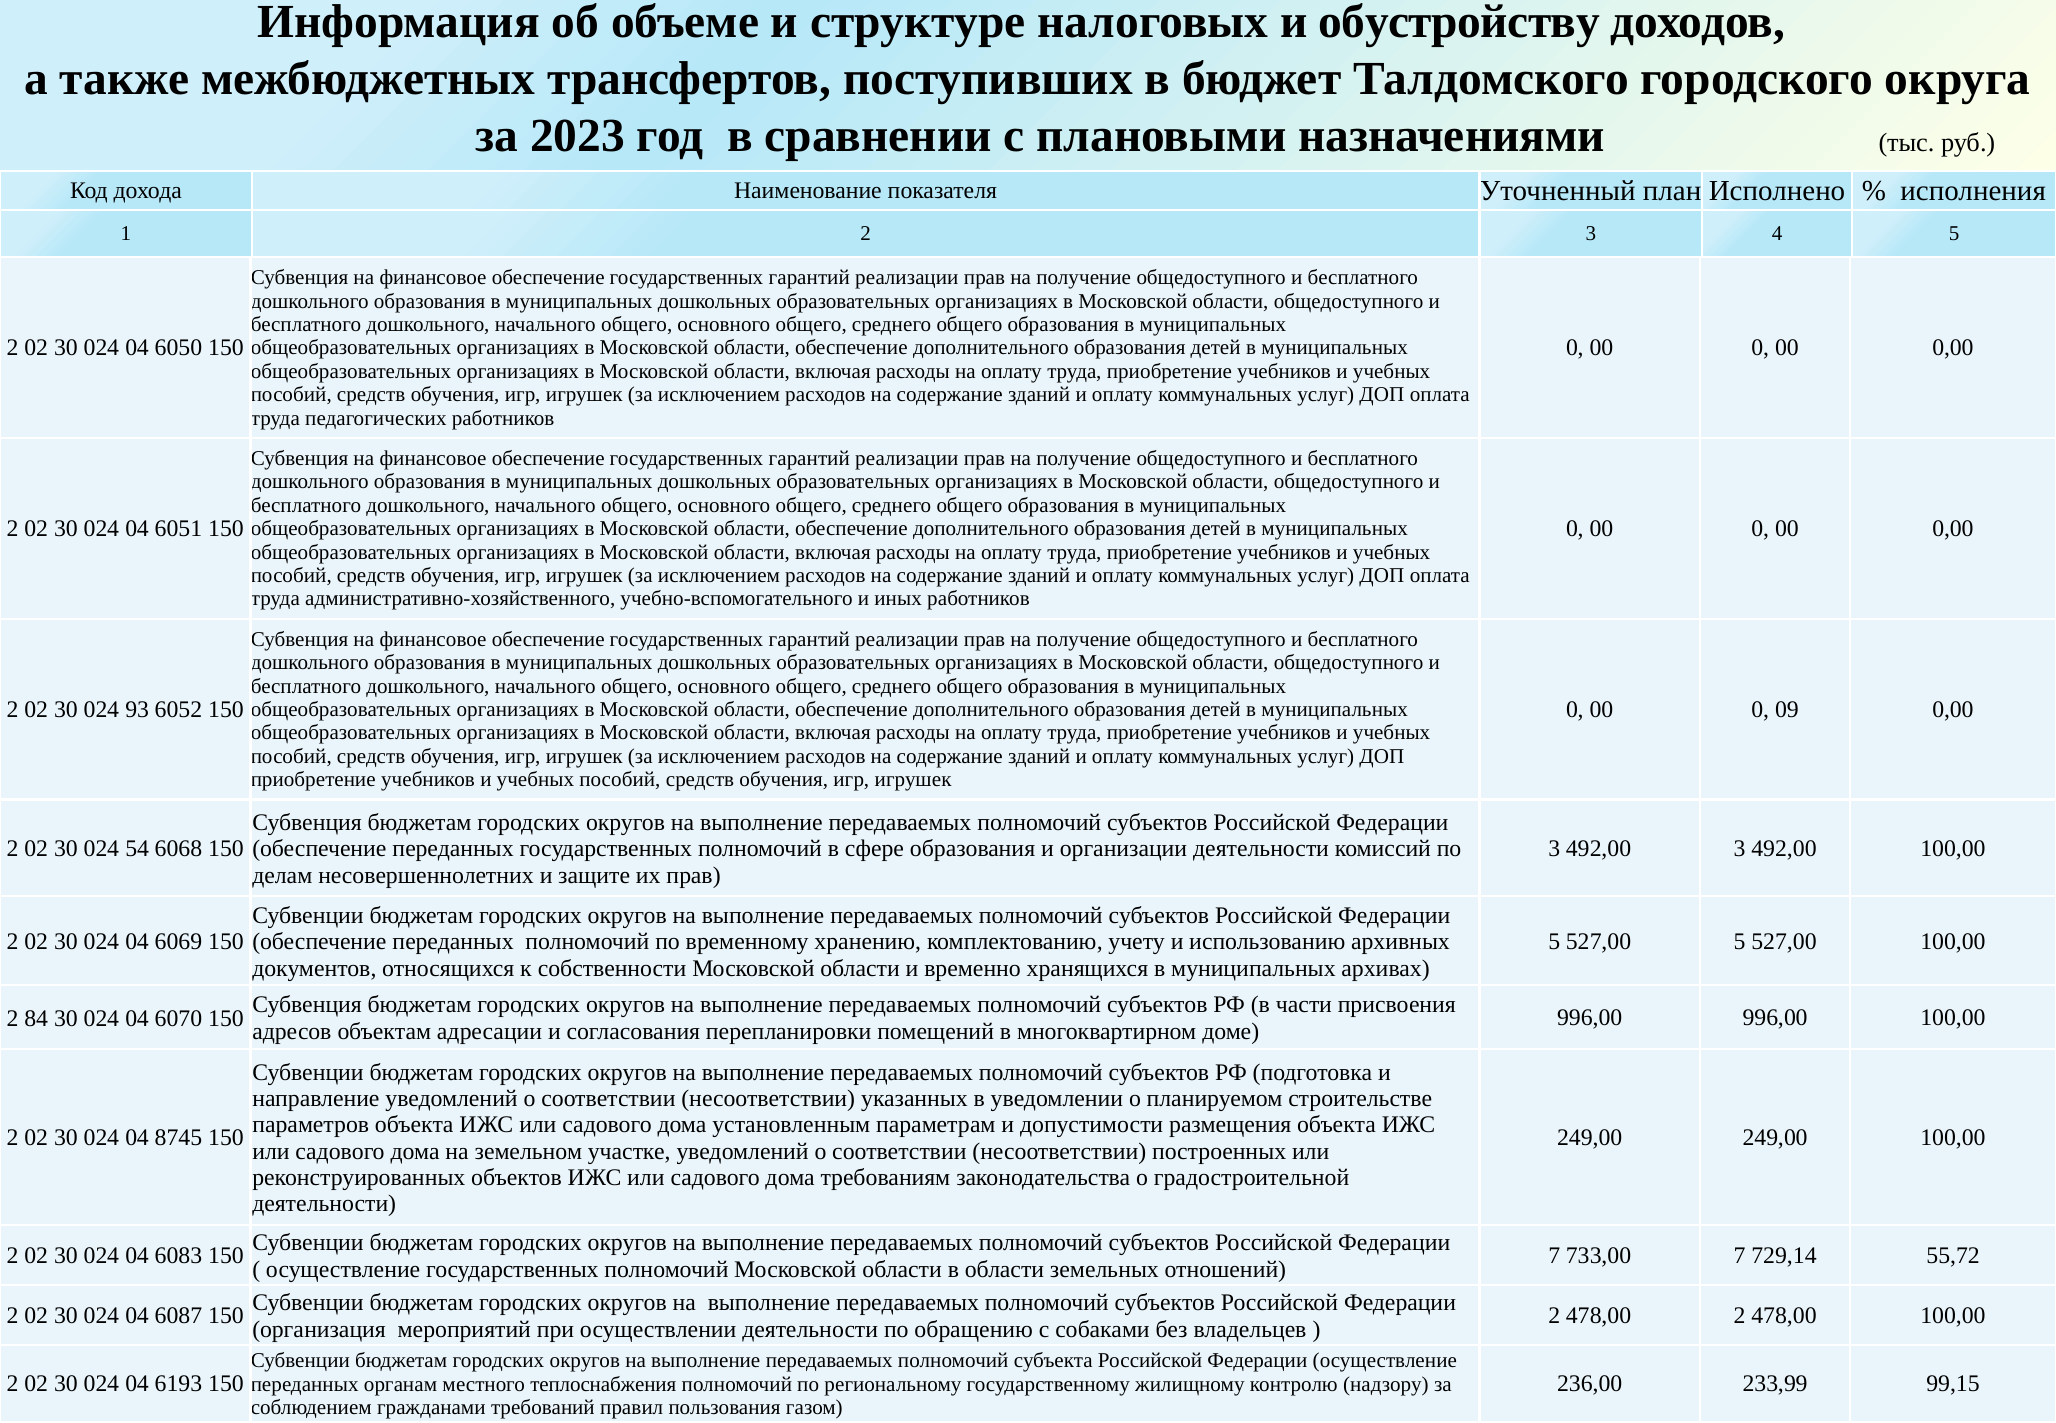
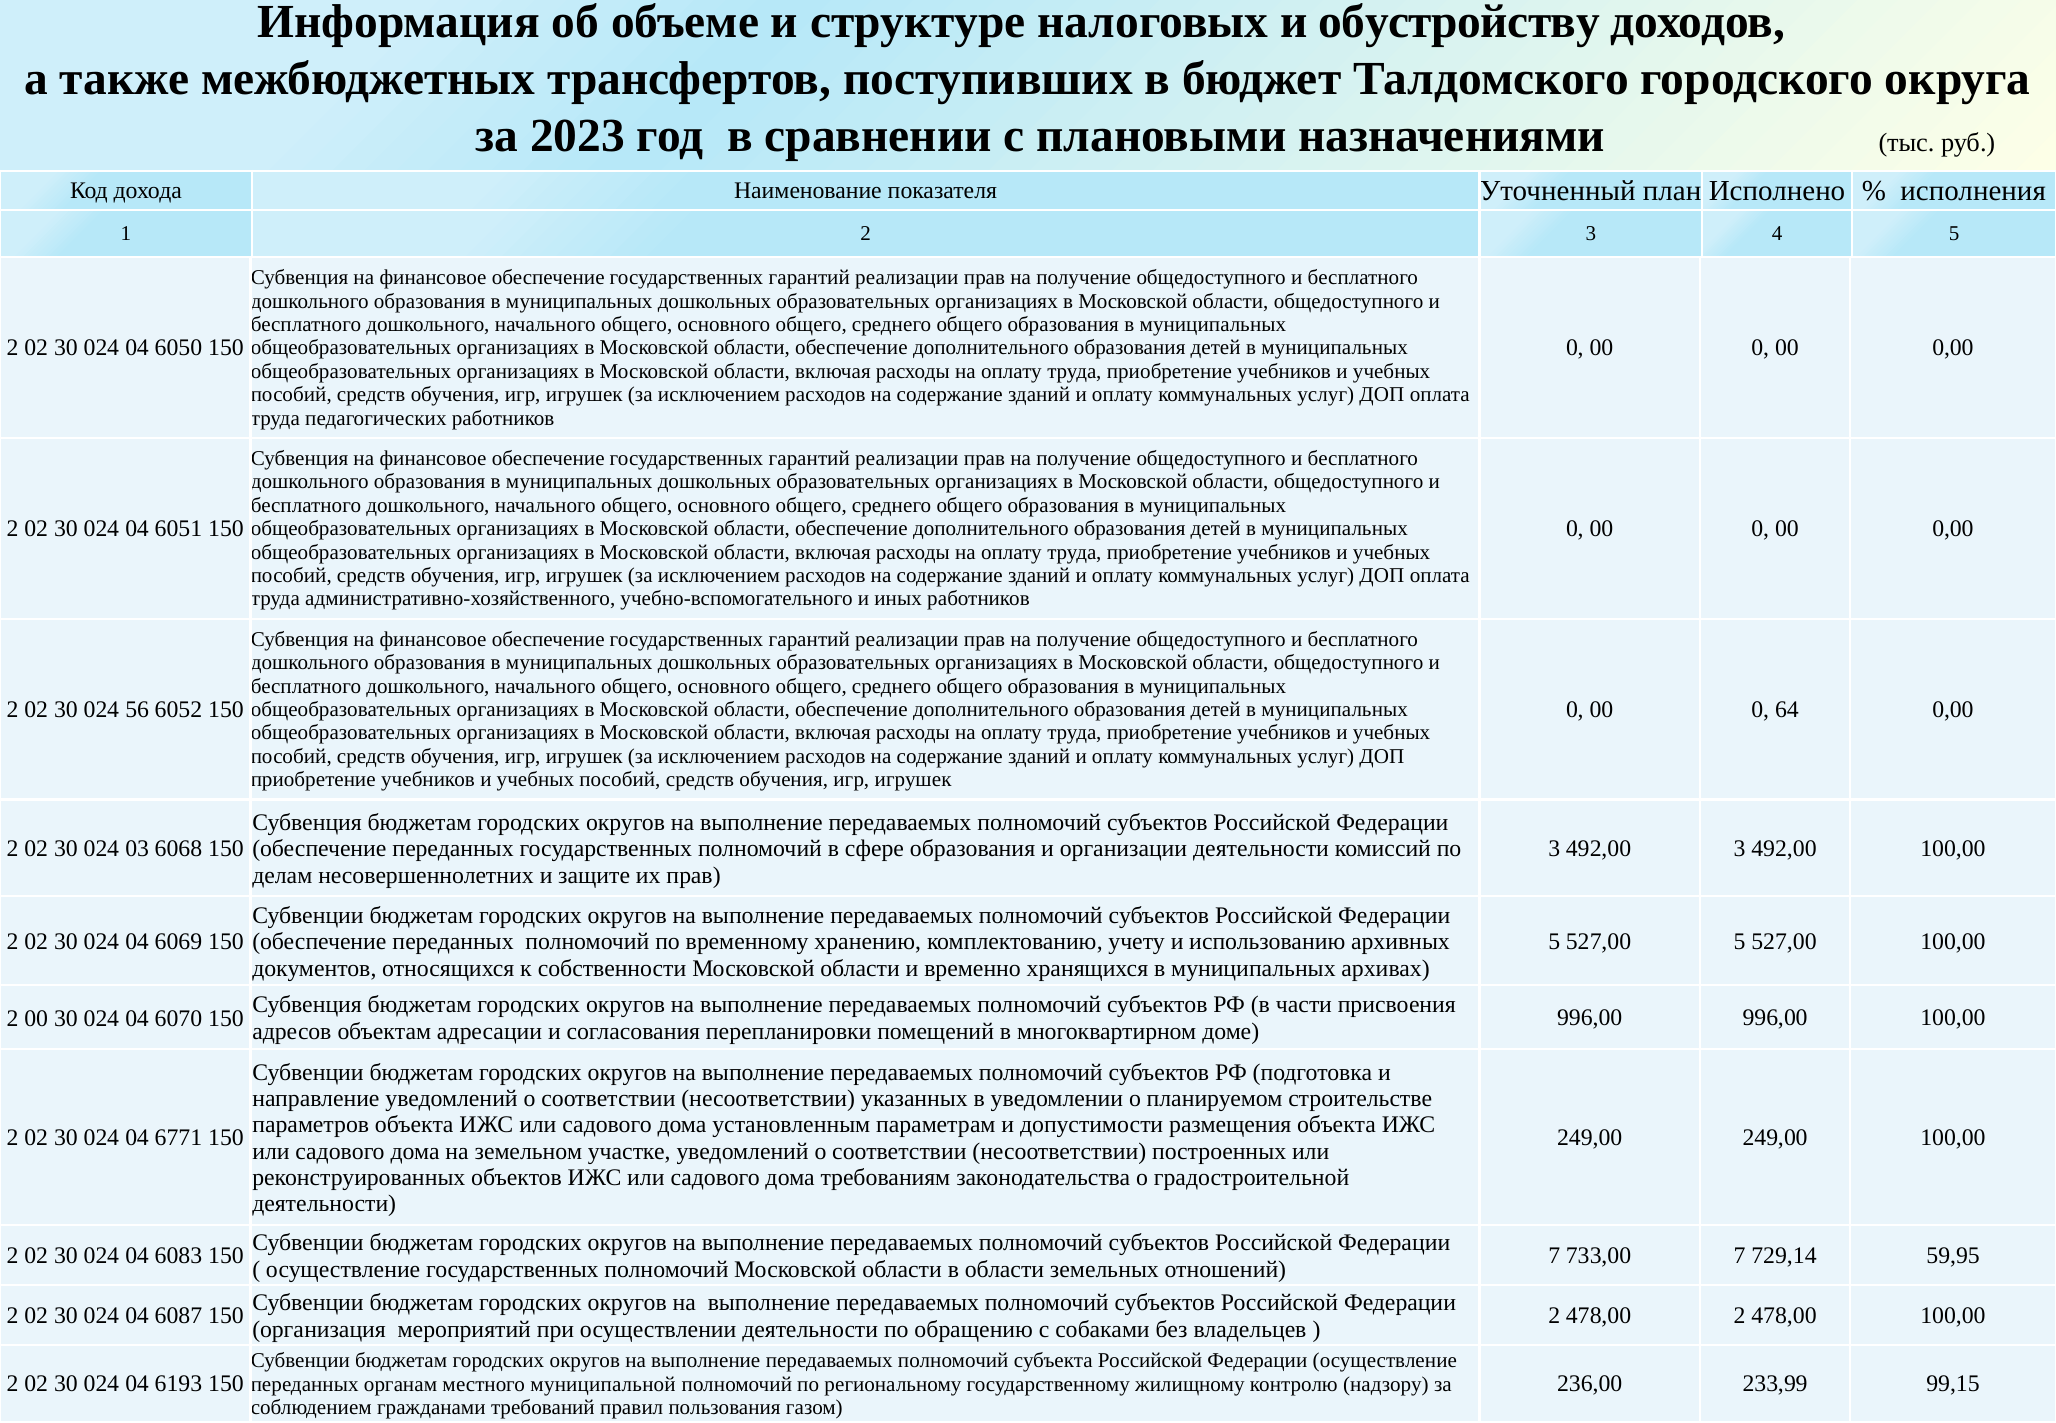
93: 93 -> 56
09: 09 -> 64
54: 54 -> 03
2 84: 84 -> 00
8745: 8745 -> 6771
55,72: 55,72 -> 59,95
теплоснабжения: теплоснабжения -> муниципальной
